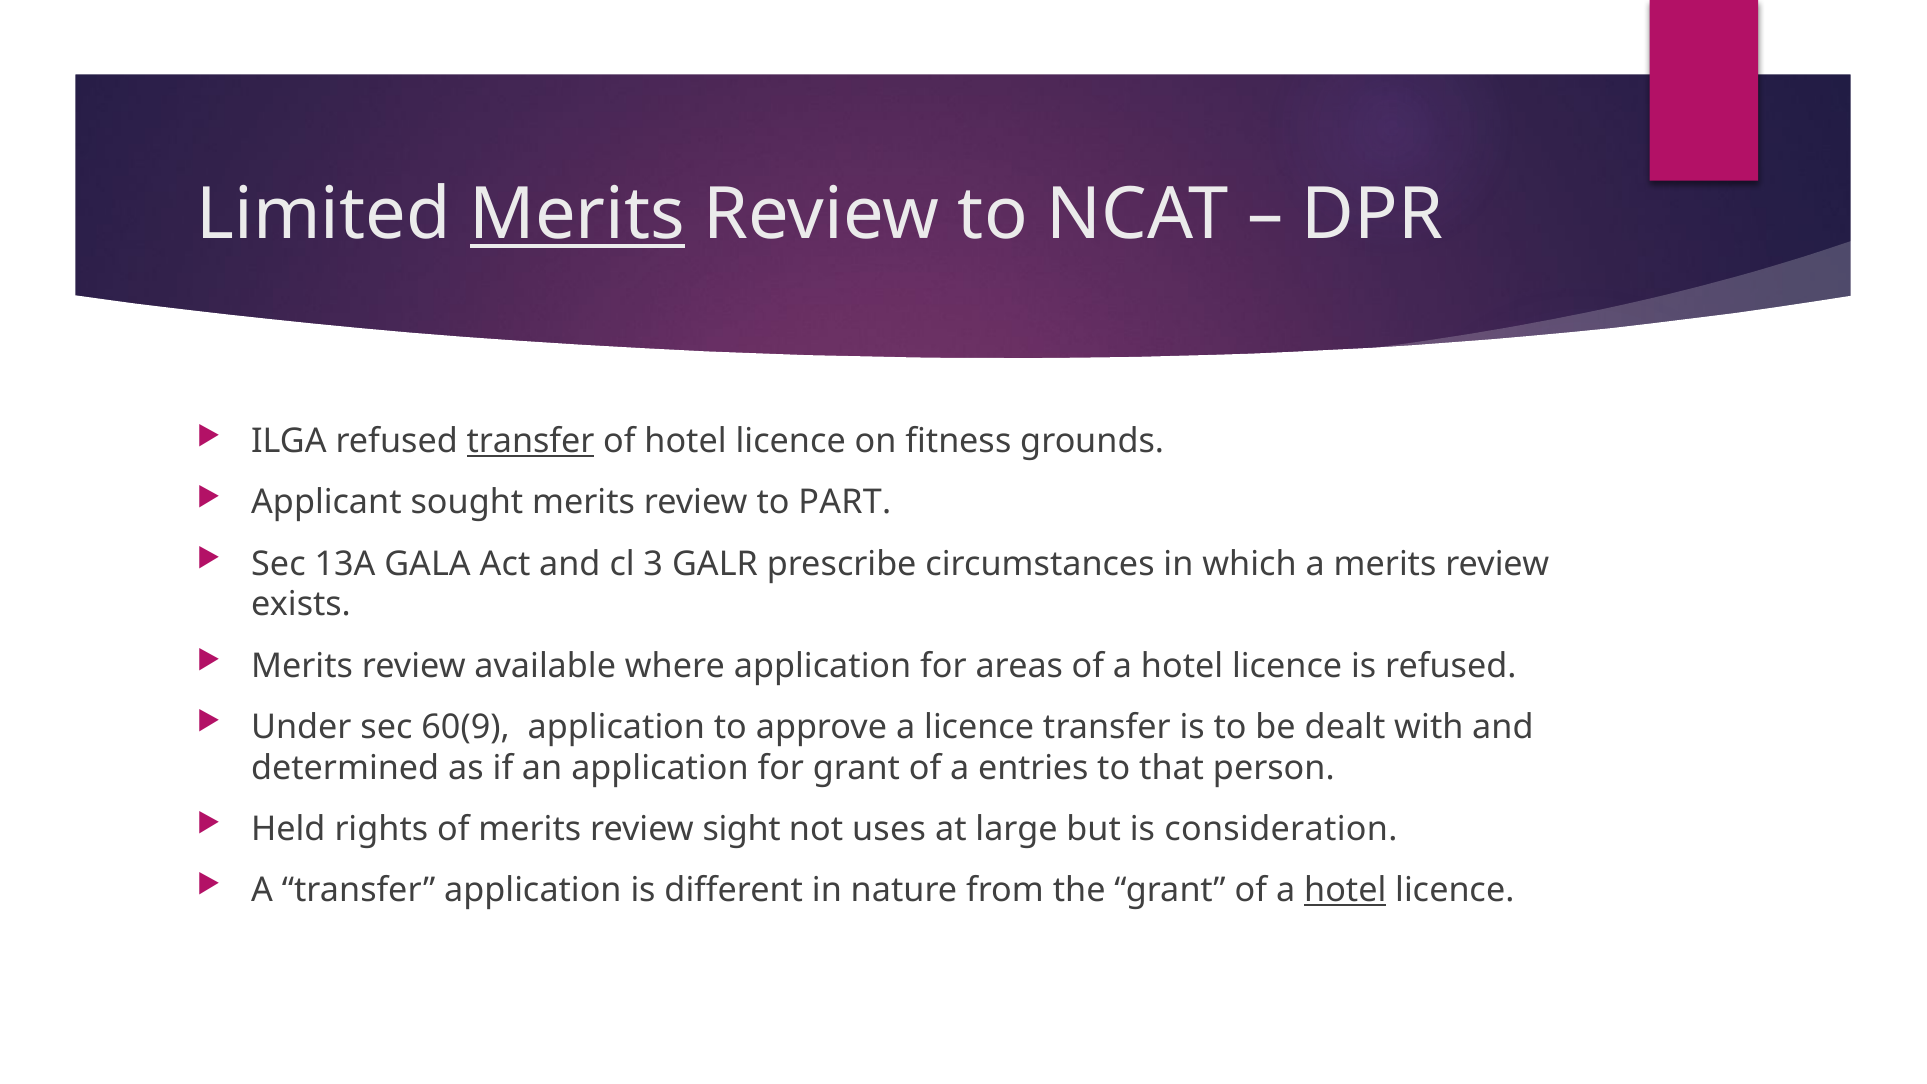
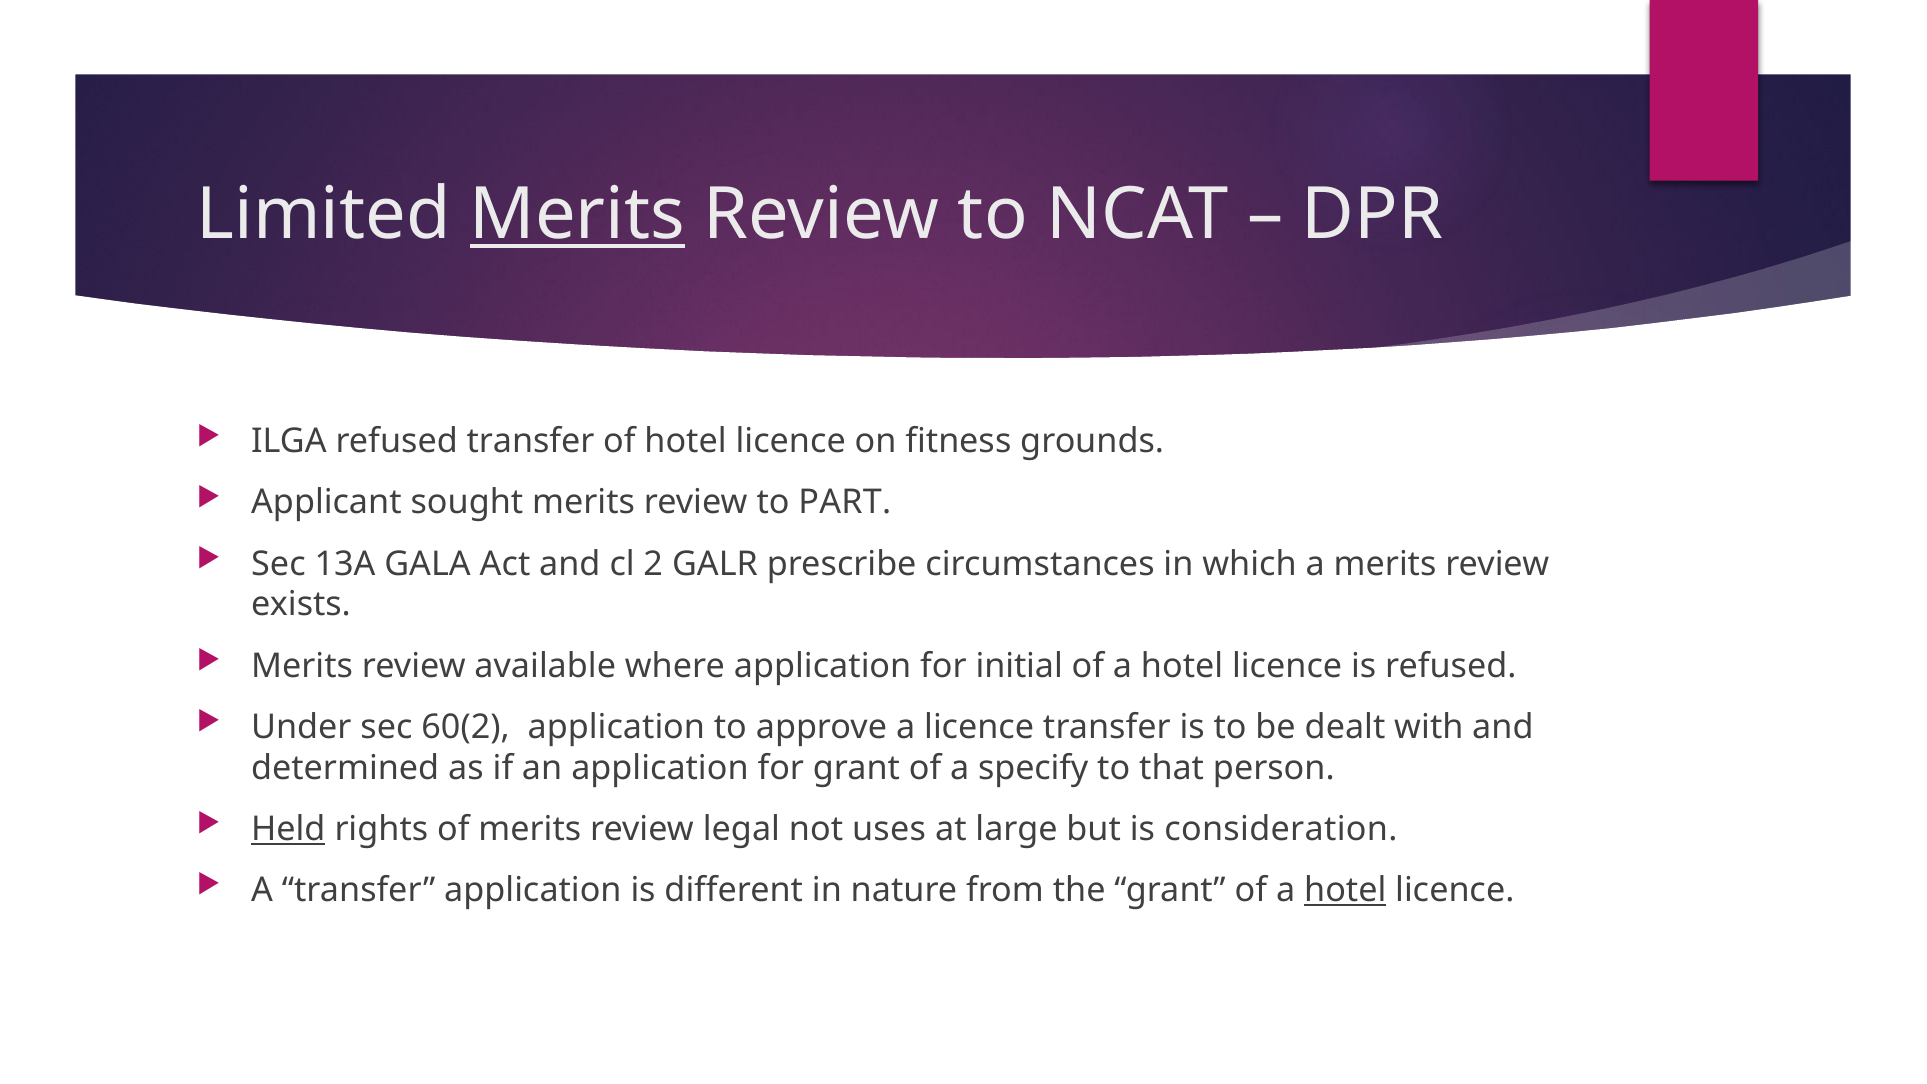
transfer at (531, 442) underline: present -> none
3: 3 -> 2
areas: areas -> initial
60(9: 60(9 -> 60(2
entries: entries -> specify
Held underline: none -> present
sight: sight -> legal
